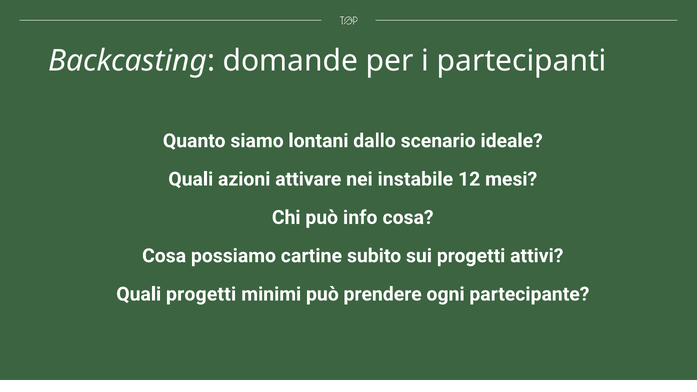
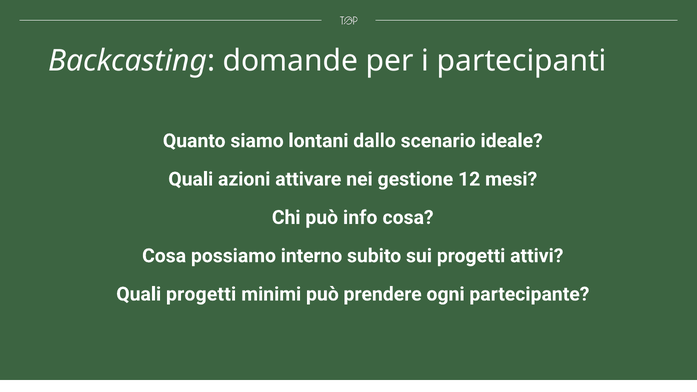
instabile: instabile -> gestione
cartine: cartine -> interno
